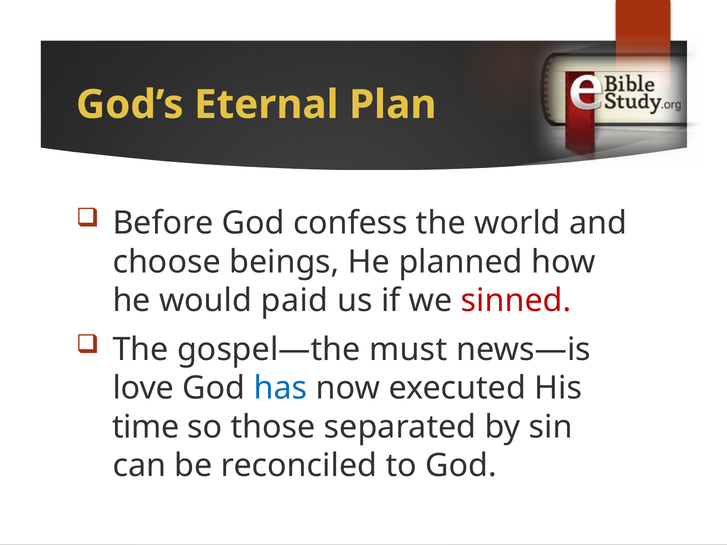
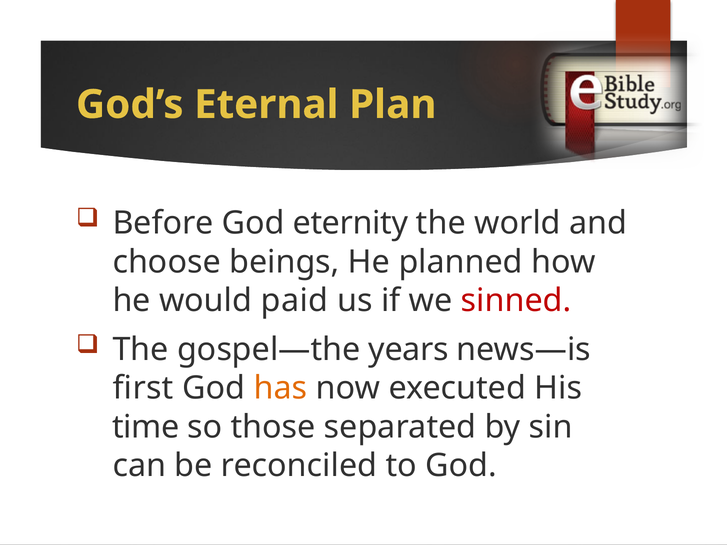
confess: confess -> eternity
must: must -> years
love: love -> first
has colour: blue -> orange
